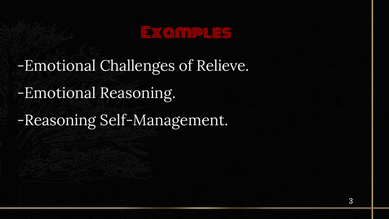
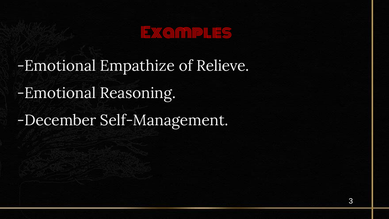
Challenges: Challenges -> Empathize
Reasoning at (57, 120): Reasoning -> December
